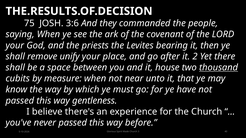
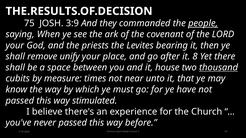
3:6: 3:6 -> 3:9
people underline: none -> present
2: 2 -> 8
measure when: when -> times
gentleness: gentleness -> stimulated
